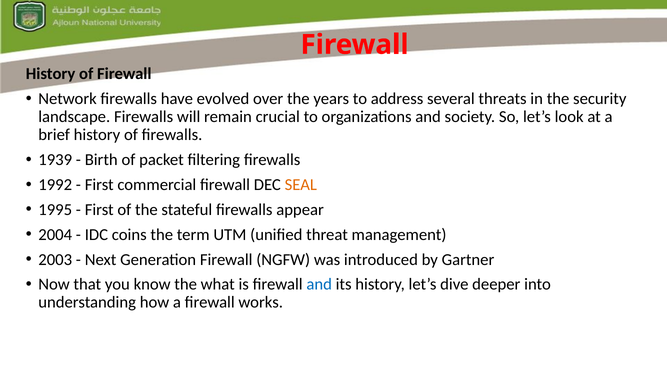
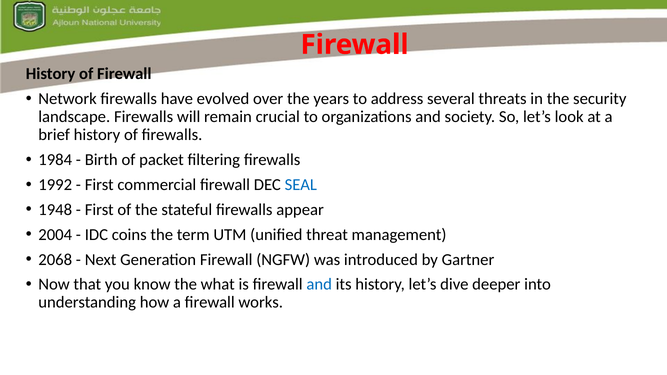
1939: 1939 -> 1984
SEAL colour: orange -> blue
1995: 1995 -> 1948
2003: 2003 -> 2068
